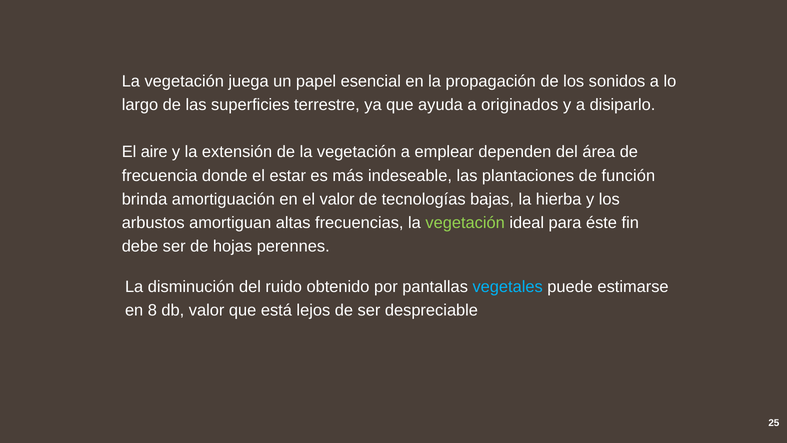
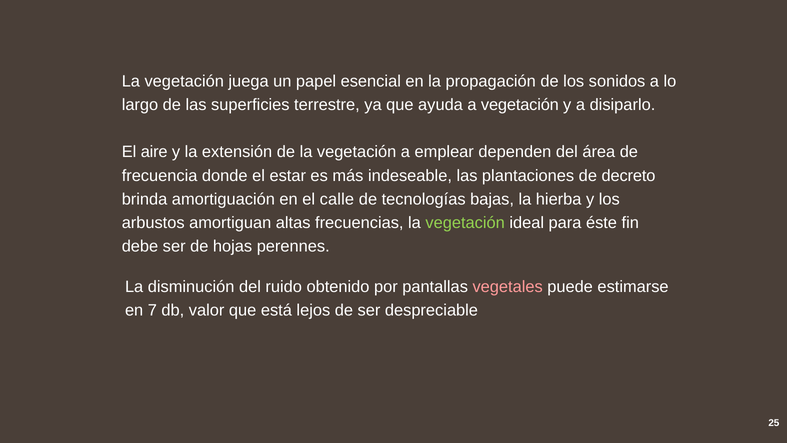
a originados: originados -> vegetación
función: función -> decreto
el valor: valor -> calle
vegetales colour: light blue -> pink
8: 8 -> 7
